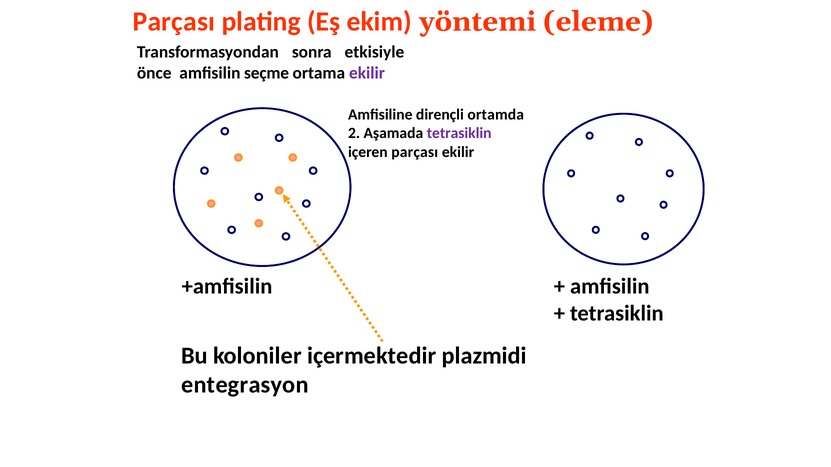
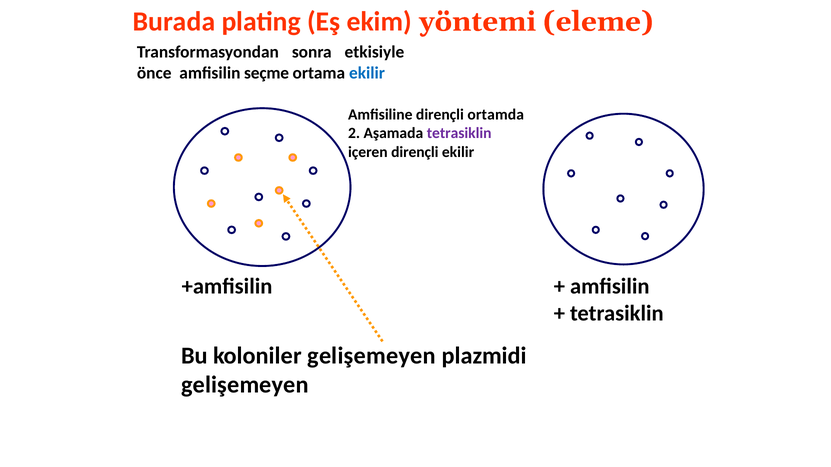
Parçası at (174, 22): Parçası -> Burada
ekilir at (367, 73) colour: purple -> blue
içeren parçası: parçası -> dirençli
koloniler içermektedir: içermektedir -> gelişemeyen
entegrasyon at (245, 385): entegrasyon -> gelişemeyen
